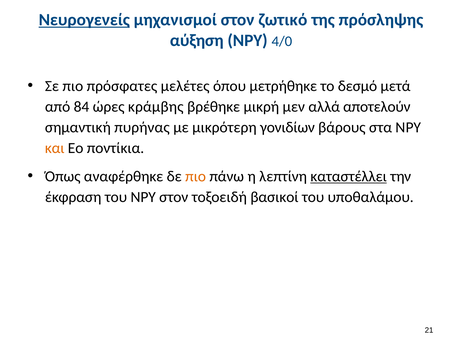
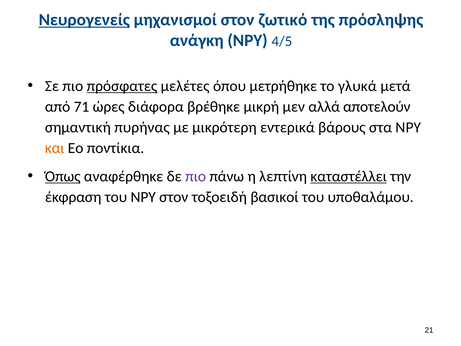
αύξηση: αύξηση -> ανάγκη
4/0: 4/0 -> 4/5
πρόσφατες underline: none -> present
δεσμό: δεσμό -> γλυκά
84: 84 -> 71
κράμβης: κράμβης -> διάφορα
γονιδίων: γονιδίων -> εντερικά
Όπως underline: none -> present
πιο at (196, 176) colour: orange -> purple
